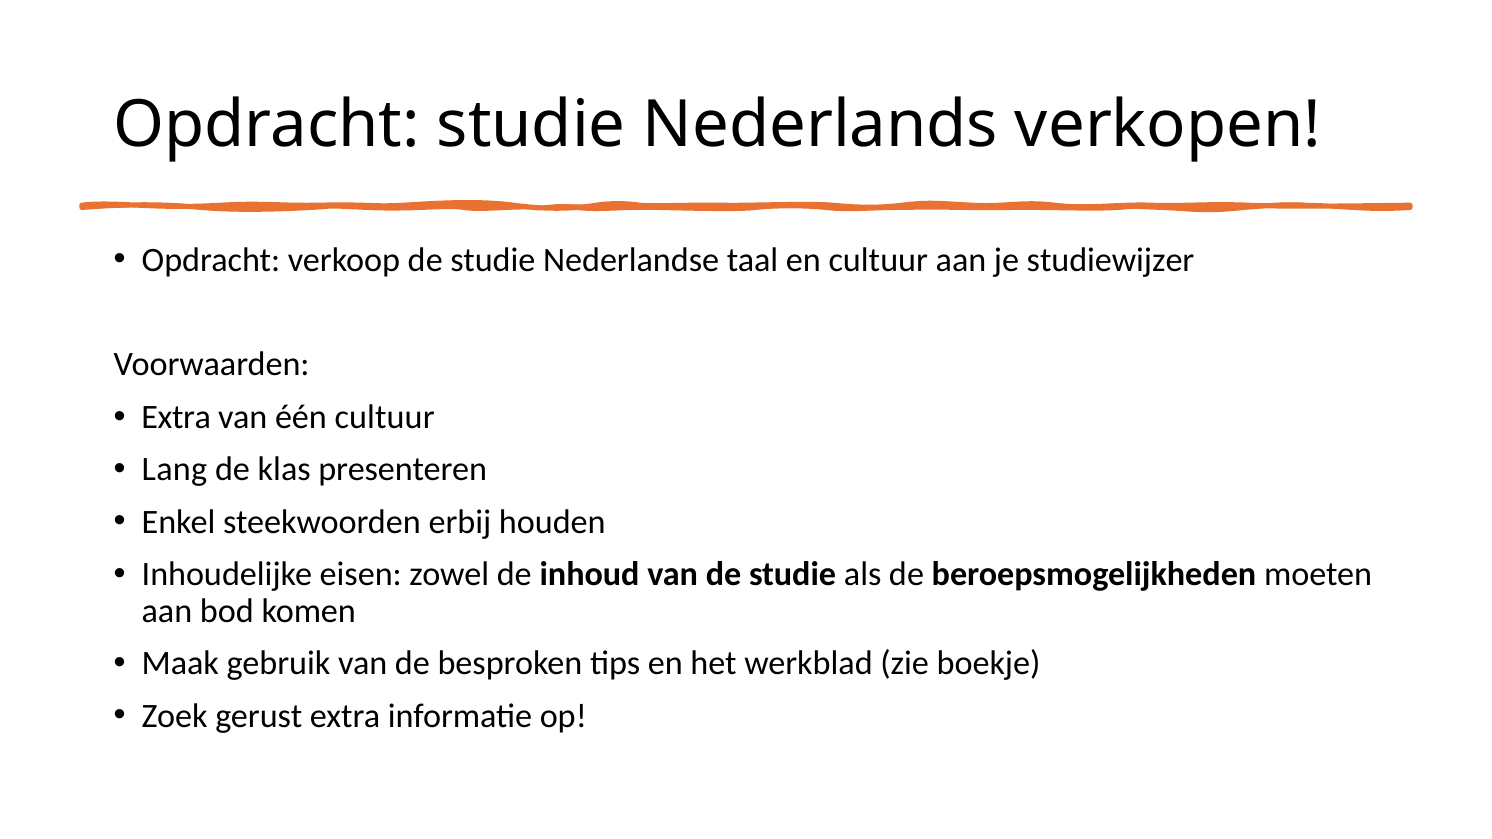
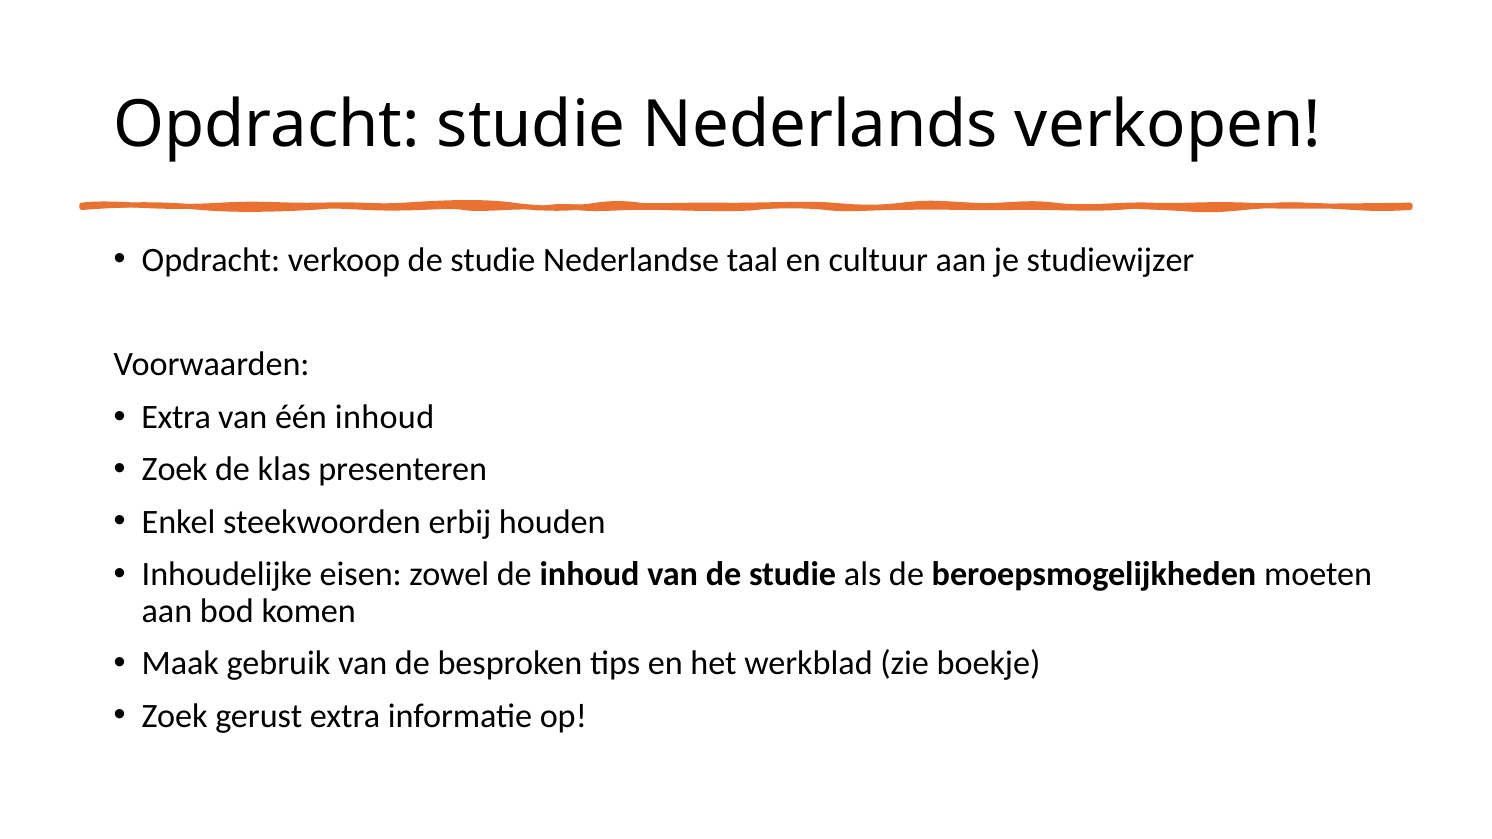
één cultuur: cultuur -> inhoud
Lang at (174, 470): Lang -> Zoek
